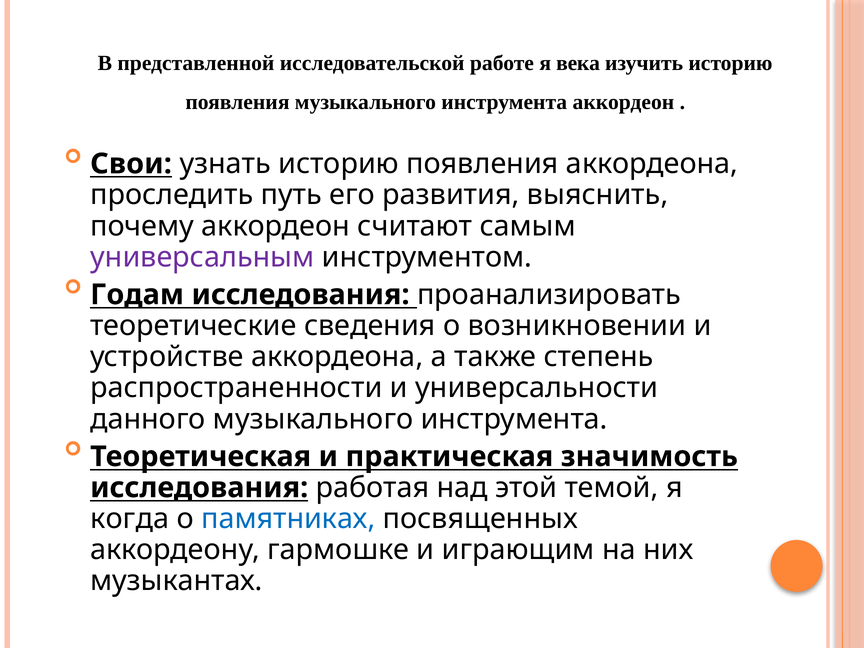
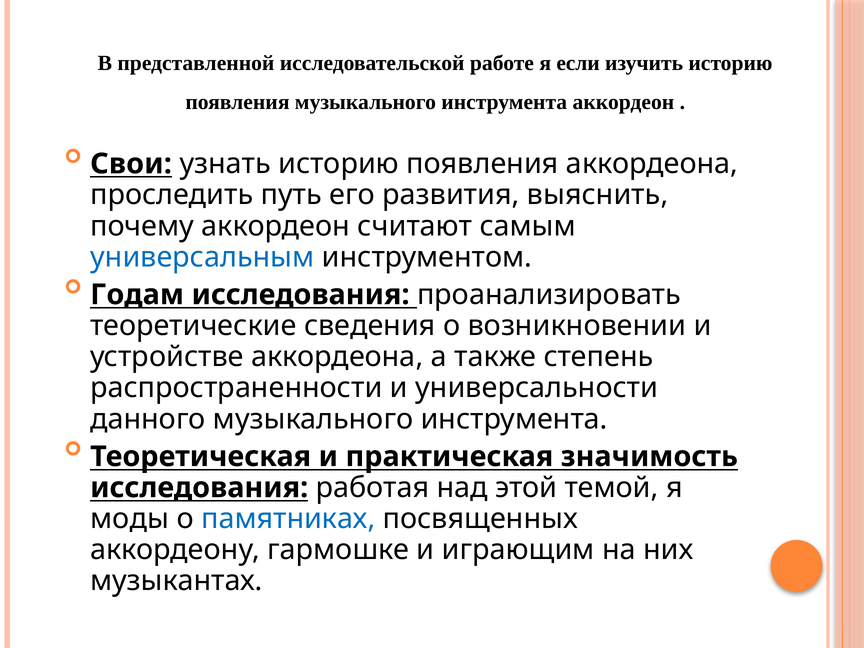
века: века -> если
универсальным colour: purple -> blue
когда: когда -> моды
